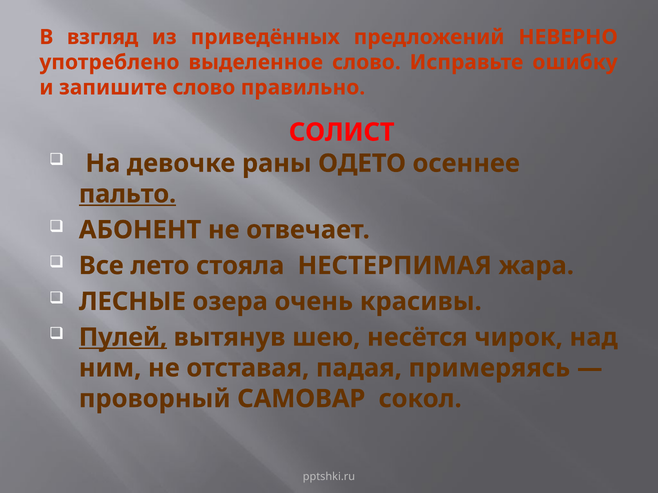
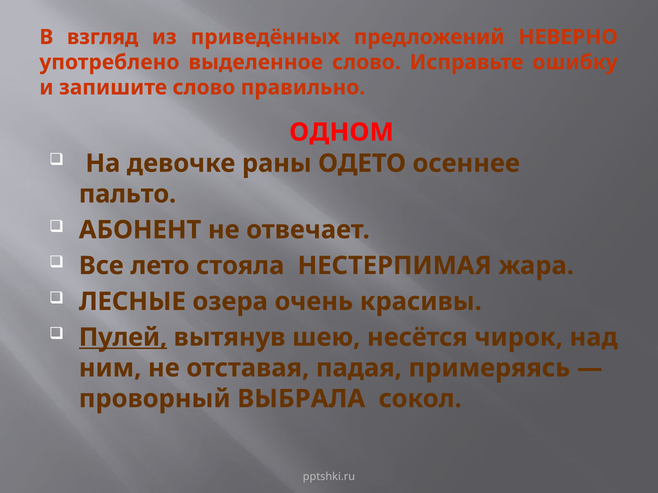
СОЛИСТ: СОЛИСТ -> ОДНОМ
пальто underline: present -> none
САМОВАР: САМОВАР -> ВЫБРАЛА
